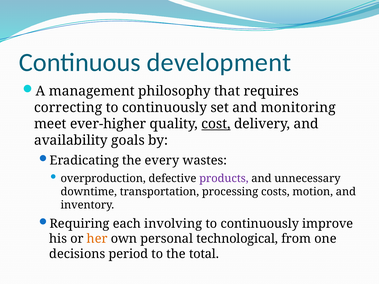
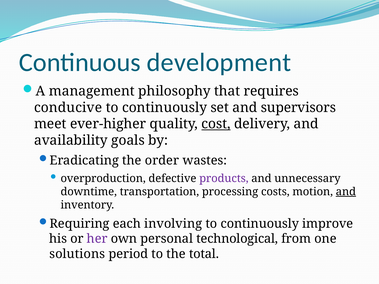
correcting: correcting -> conducive
monitoring: monitoring -> supervisors
every: every -> order
and at (346, 192) underline: none -> present
her colour: orange -> purple
decisions: decisions -> solutions
